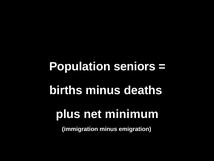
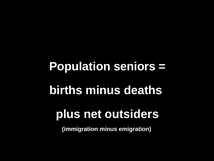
minimum: minimum -> outsiders
